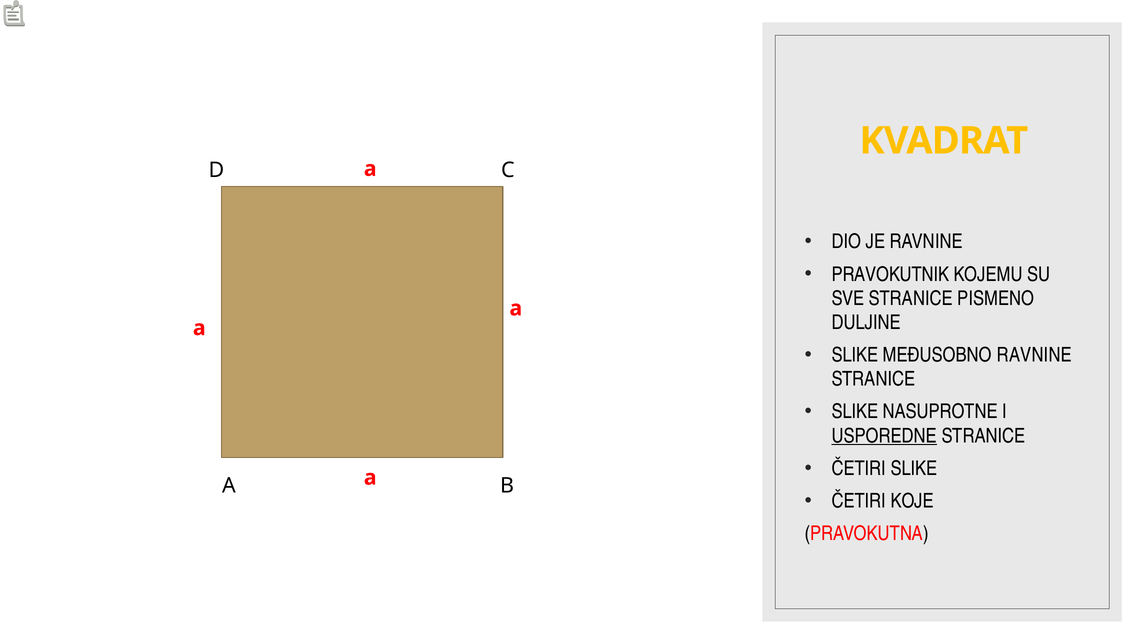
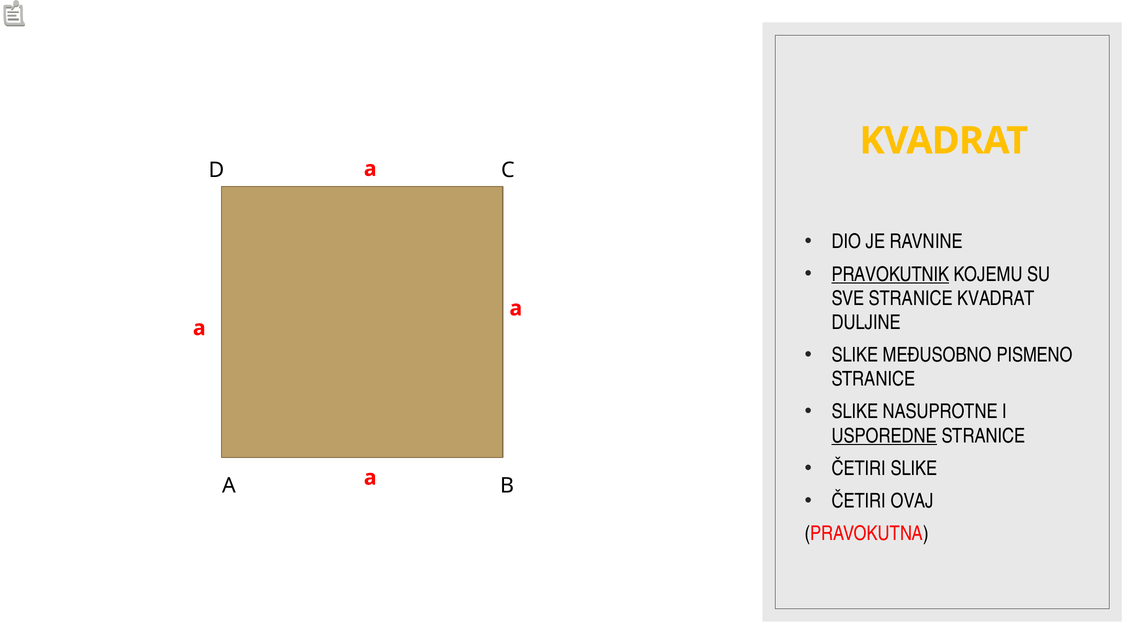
PRAVOKUTNIK underline: none -> present
STRANICE PISMENO: PISMENO -> KVADRAT
MEĐUSOBNO RAVNINE: RAVNINE -> PISMENO
KOJE: KOJE -> OVAJ
